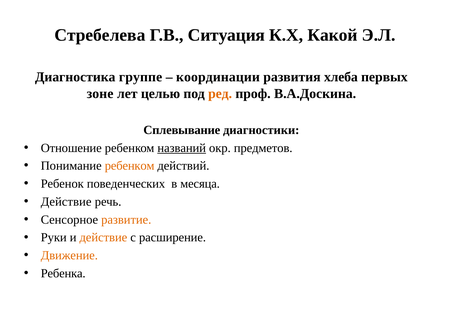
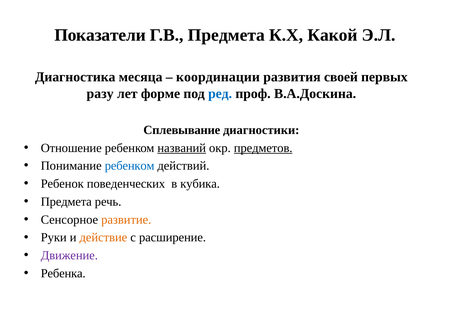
Стребелева: Стребелева -> Показатели
Г.В Ситуация: Ситуация -> Предмета
группе: группе -> месяца
хлеба: хлеба -> своей
зоне: зоне -> разу
целью: целью -> форме
ред colour: orange -> blue
предметов underline: none -> present
ребенком at (130, 166) colour: orange -> blue
месяца: месяца -> кубика
Действие at (66, 202): Действие -> Предмета
Движение colour: orange -> purple
